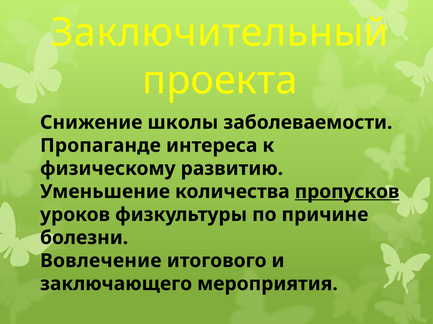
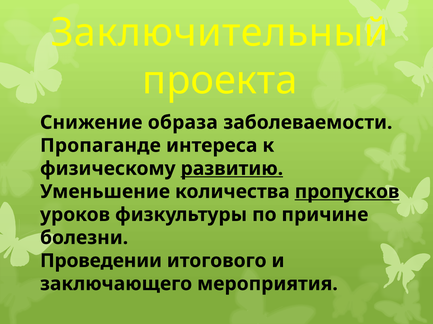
школы: школы -> образа
развитию underline: none -> present
Вовлечение: Вовлечение -> Проведении
